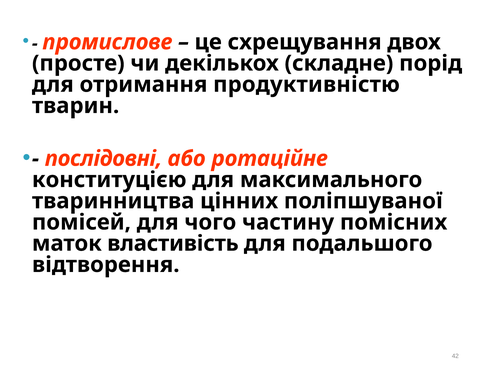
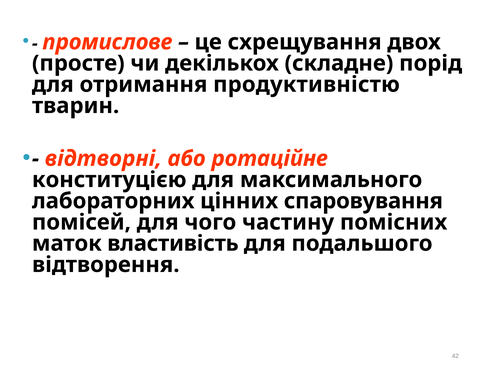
послідовні: послідовні -> відтворні
тваринництва: тваринництва -> лабораторних
поліпшуваної: поліпшуваної -> спаровування
